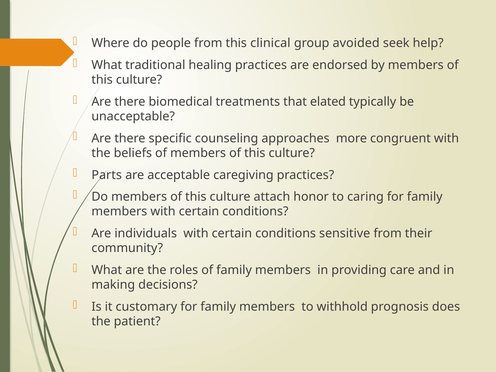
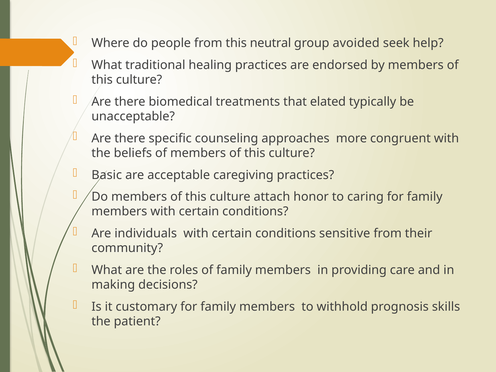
clinical: clinical -> neutral
Parts: Parts -> Basic
does: does -> skills
